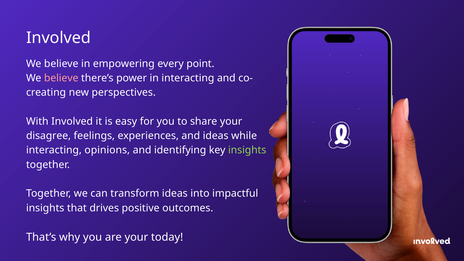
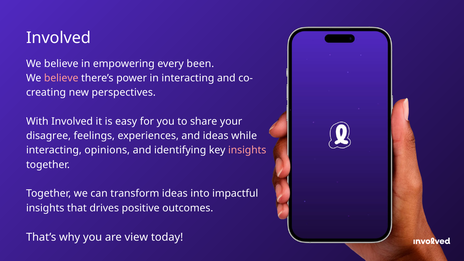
point: point -> been
insights at (247, 150) colour: light green -> pink
are your: your -> view
